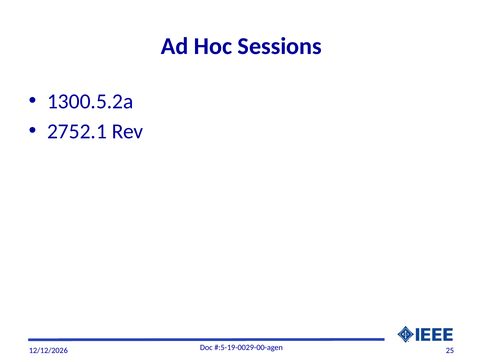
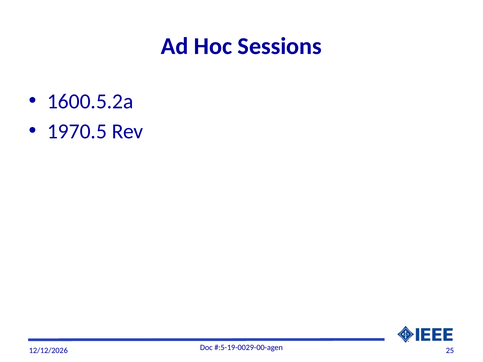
1300.5.2a: 1300.5.2a -> 1600.5.2a
2752.1: 2752.1 -> 1970.5
